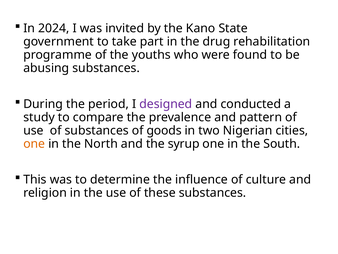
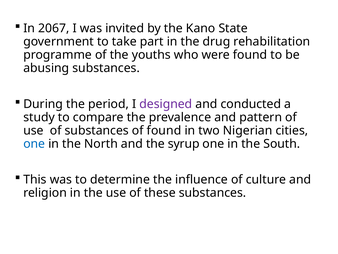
2024: 2024 -> 2067
of goods: goods -> found
one at (34, 143) colour: orange -> blue
